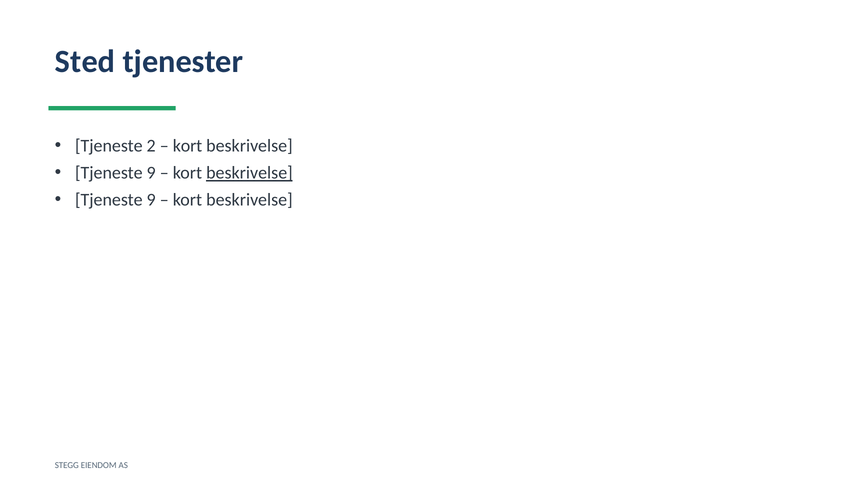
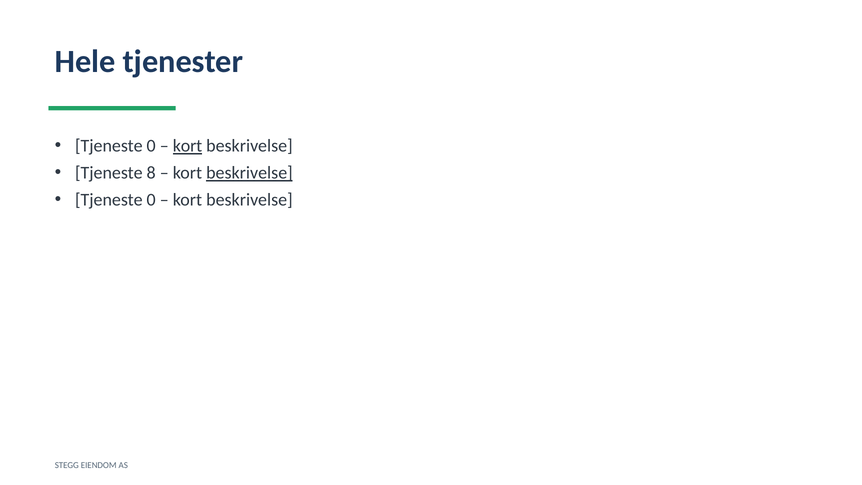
Sted: Sted -> Hele
2 at (151, 146): 2 -> 0
kort at (188, 146) underline: none -> present
9 at (151, 173): 9 -> 8
9 at (151, 200): 9 -> 0
